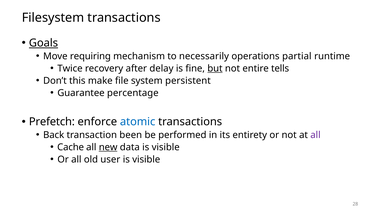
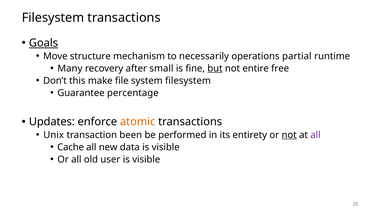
requiring: requiring -> structure
Twice: Twice -> Many
delay: delay -> small
tells: tells -> free
system persistent: persistent -> filesystem
Prefetch: Prefetch -> Updates
atomic colour: blue -> orange
Back: Back -> Unix
not at (289, 135) underline: none -> present
new underline: present -> none
